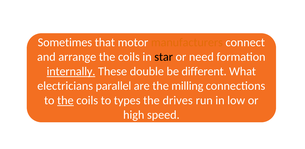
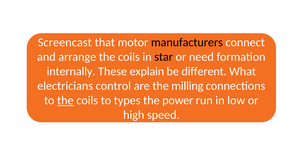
Sometimes: Sometimes -> Screencast
manufacturers colour: orange -> black
internally underline: present -> none
double: double -> explain
parallel: parallel -> control
drives: drives -> power
